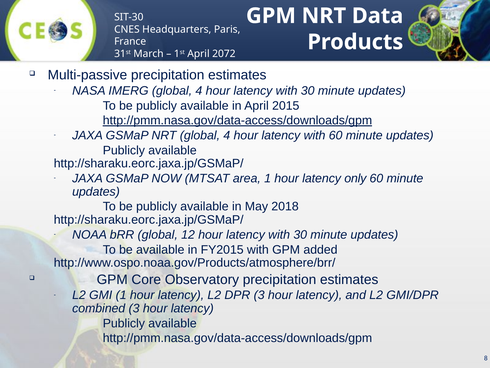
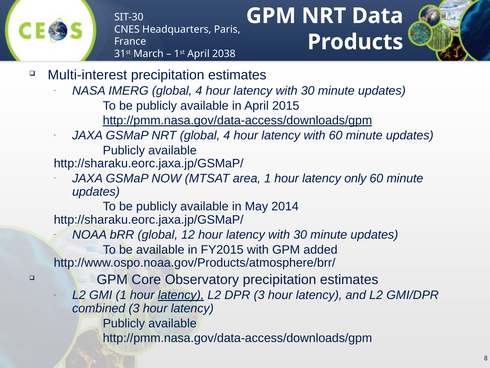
2072: 2072 -> 2038
Multi-passive: Multi-passive -> Multi-interest
2018: 2018 -> 2014
latency at (181, 295) underline: none -> present
